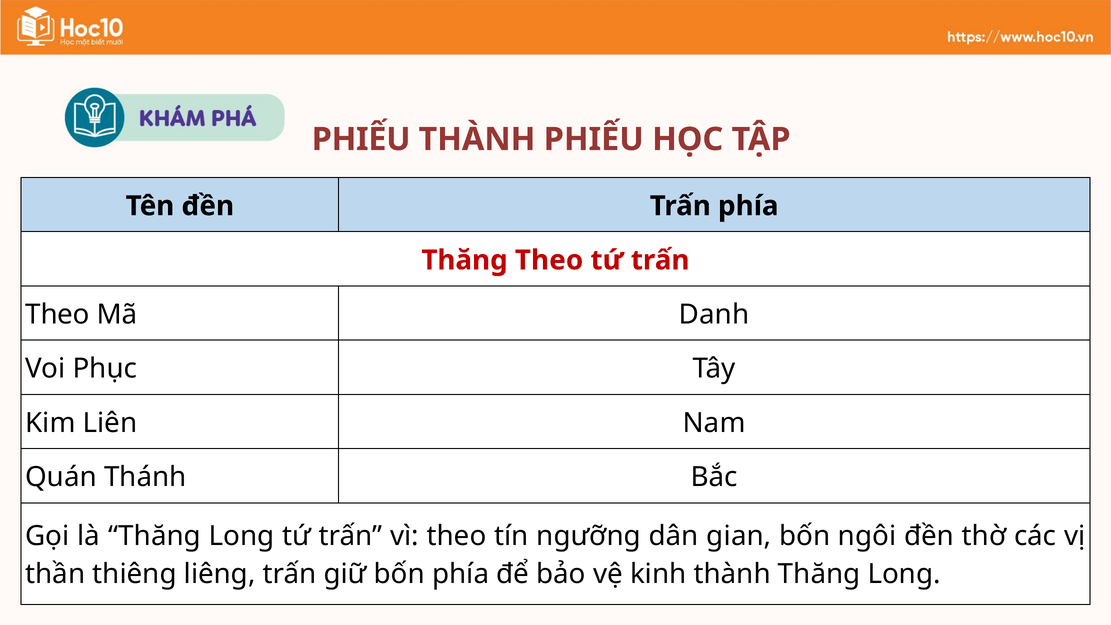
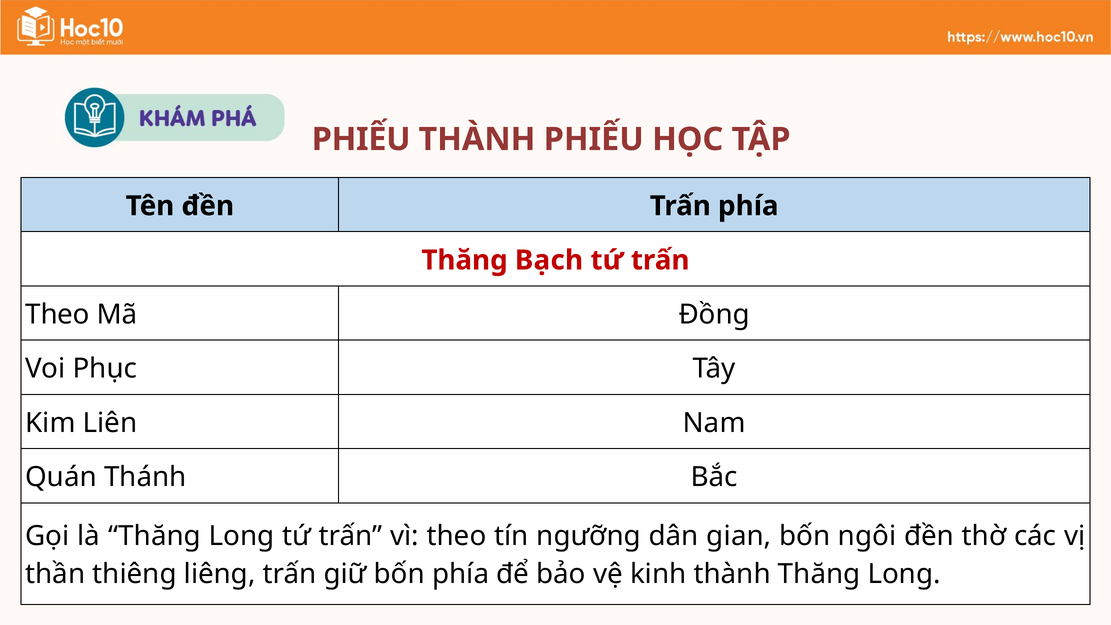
Thăng Theo: Theo -> Bạch
Danh: Danh -> Đồng
